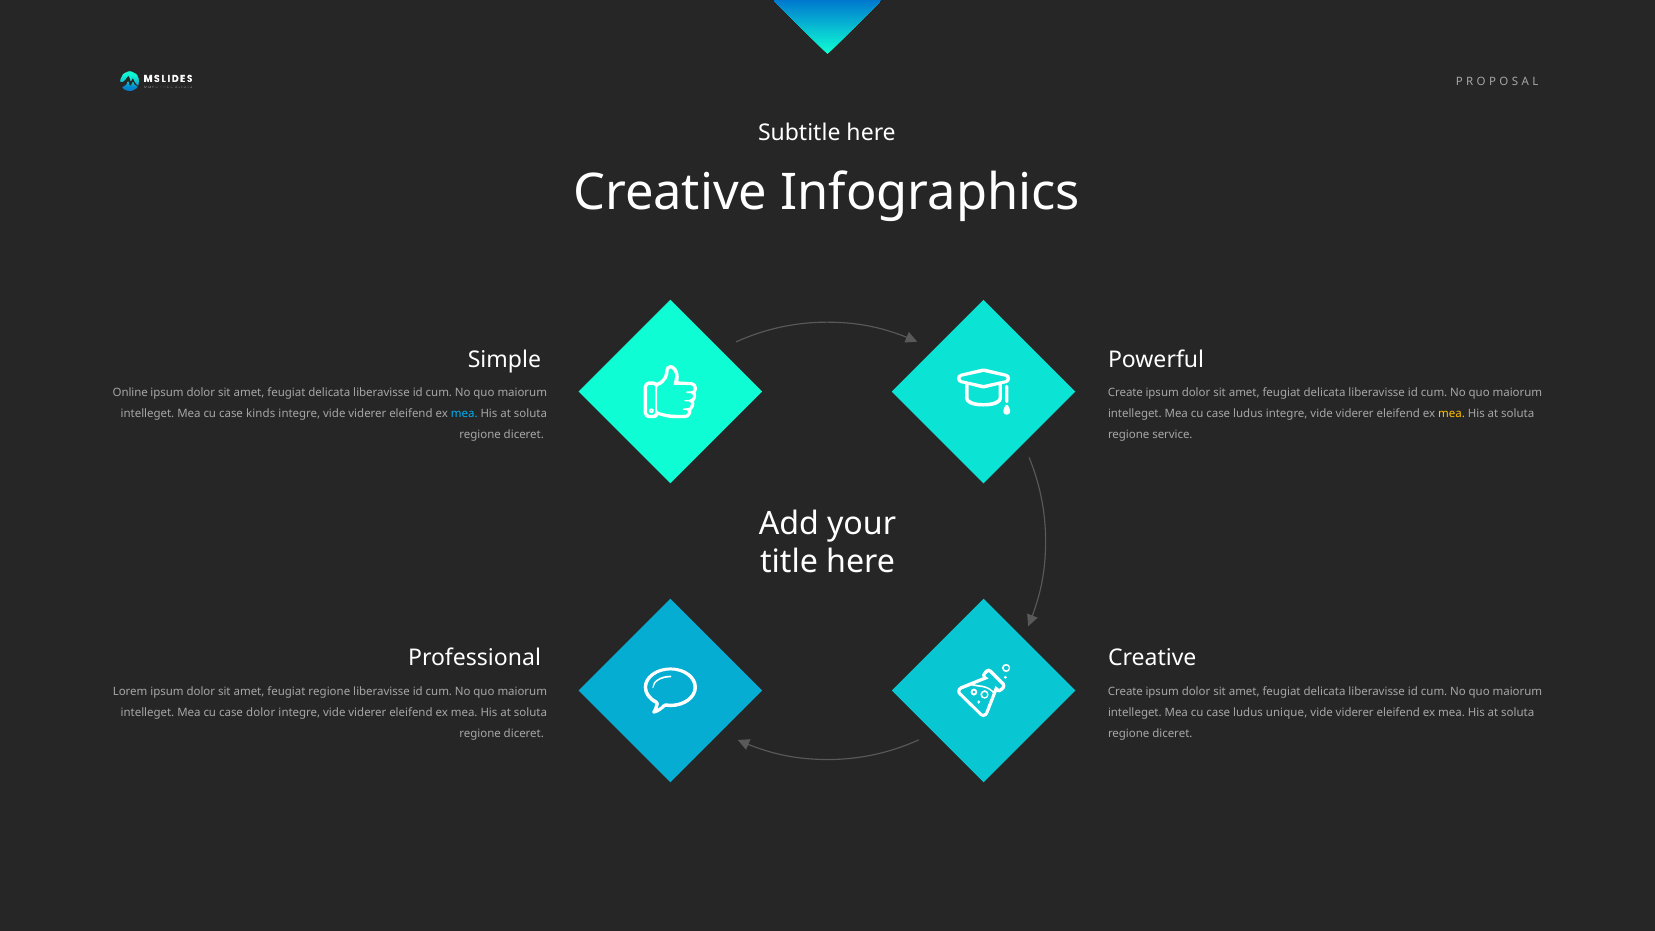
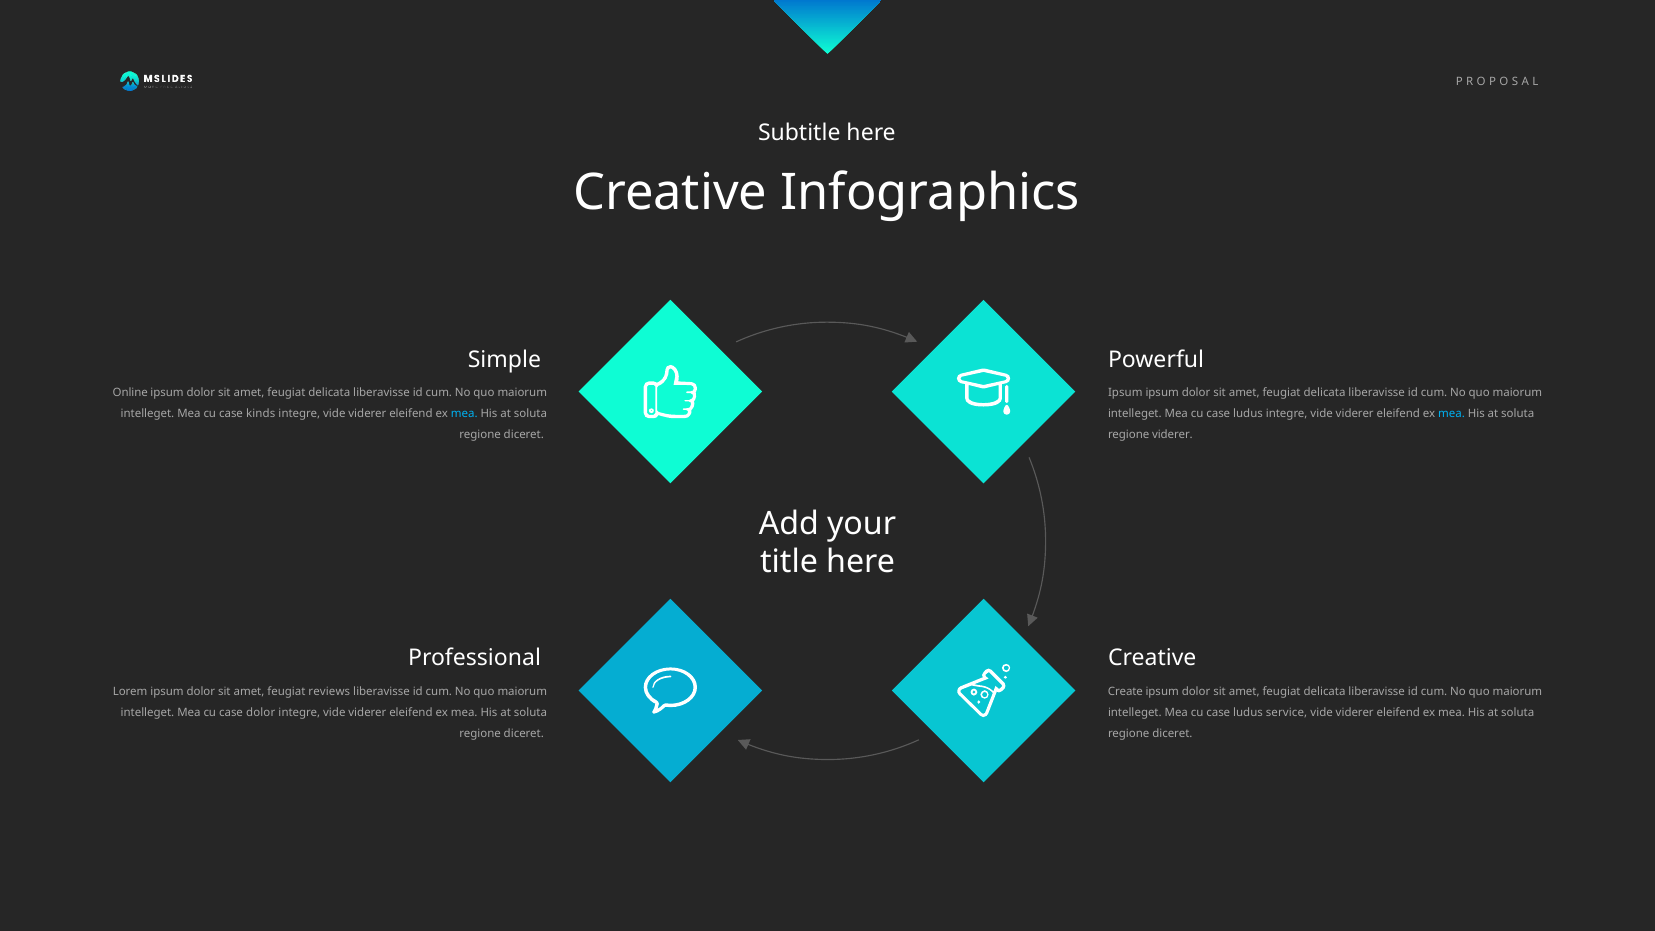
Create at (1125, 393): Create -> Ipsum
mea at (1452, 414) colour: yellow -> light blue
regione service: service -> viderer
feugiat regione: regione -> reviews
unique: unique -> service
